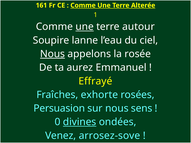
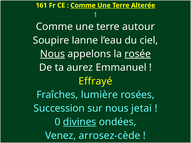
une at (85, 27) underline: present -> none
rosée underline: none -> present
exhorte: exhorte -> lumière
Persuasion: Persuasion -> Succession
sens: sens -> jetai
arrosez-sove: arrosez-sove -> arrosez-cède
